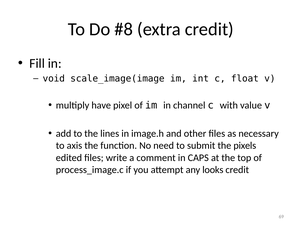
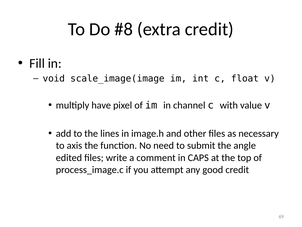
pixels: pixels -> angle
looks: looks -> good
